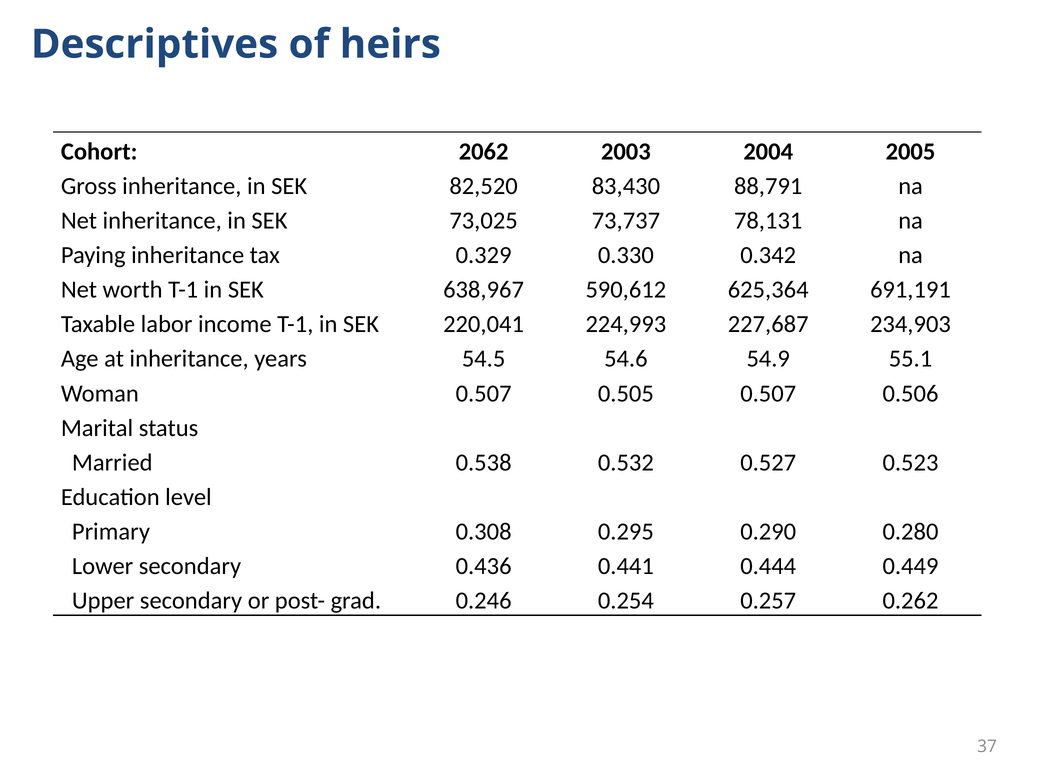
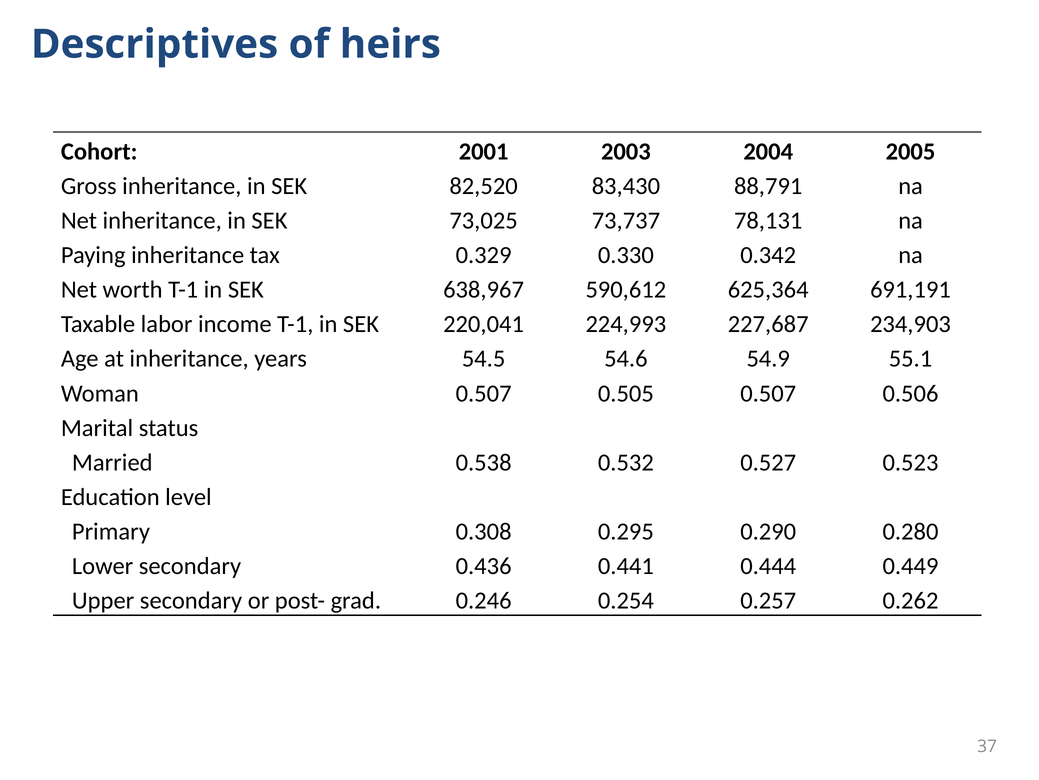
2062: 2062 -> 2001
